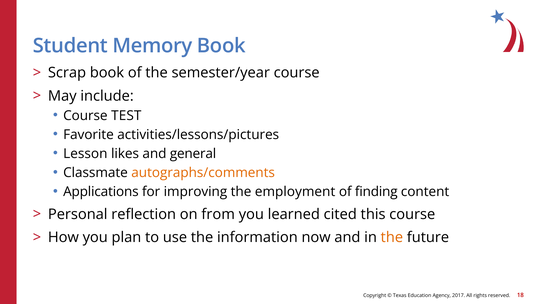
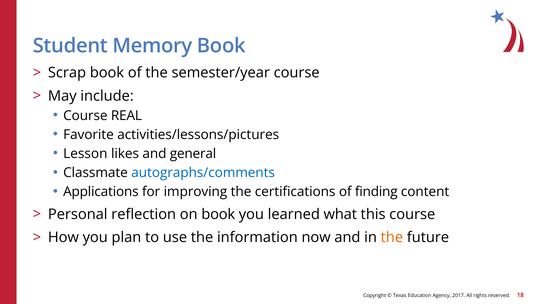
TEST: TEST -> REAL
autographs/comments colour: orange -> blue
employment: employment -> certifications
on from: from -> book
cited: cited -> what
